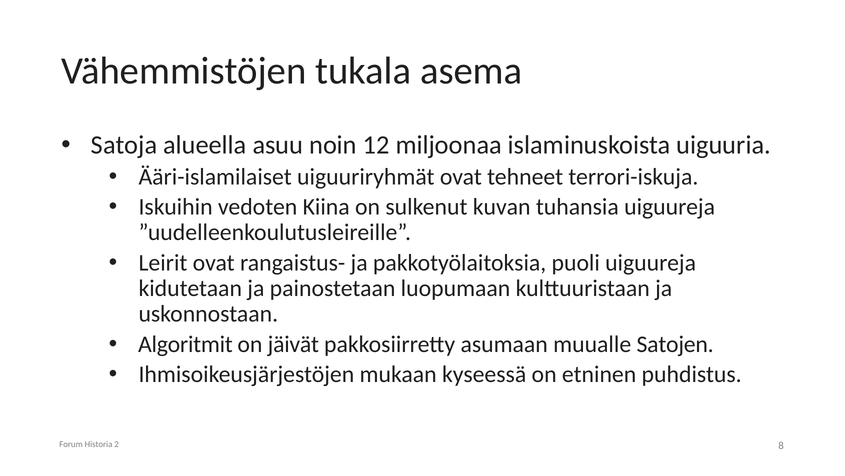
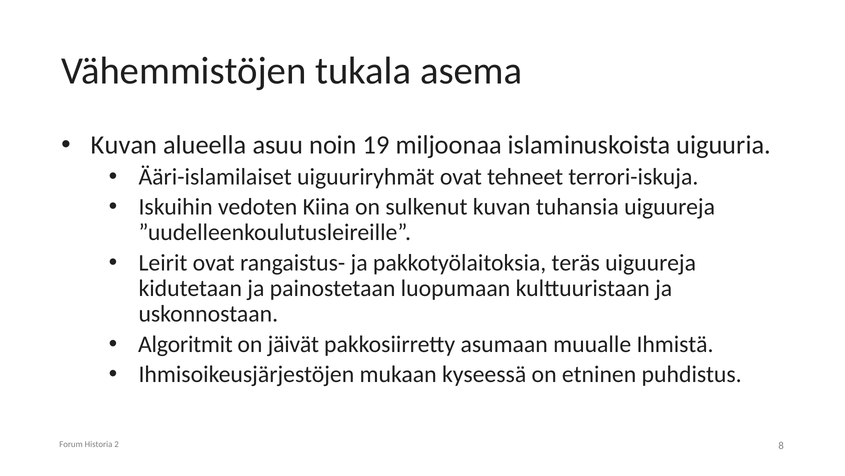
Satoja at (124, 145): Satoja -> Kuvan
12: 12 -> 19
puoli: puoli -> teräs
Satojen: Satojen -> Ihmistä
